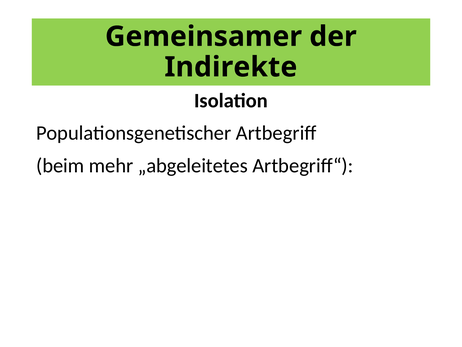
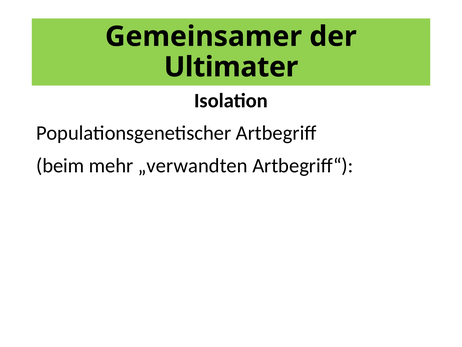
Indirekte: Indirekte -> Ultimater
„abgeleitetes: „abgeleitetes -> „verwandten
